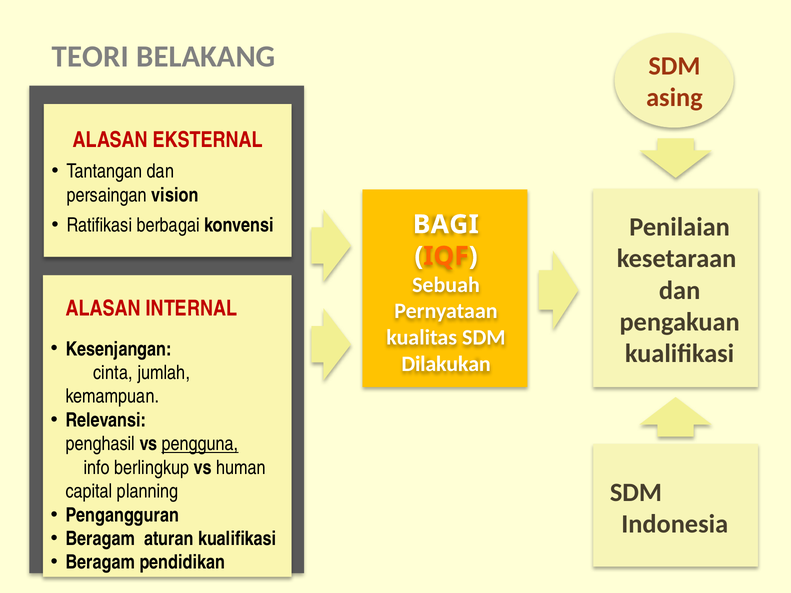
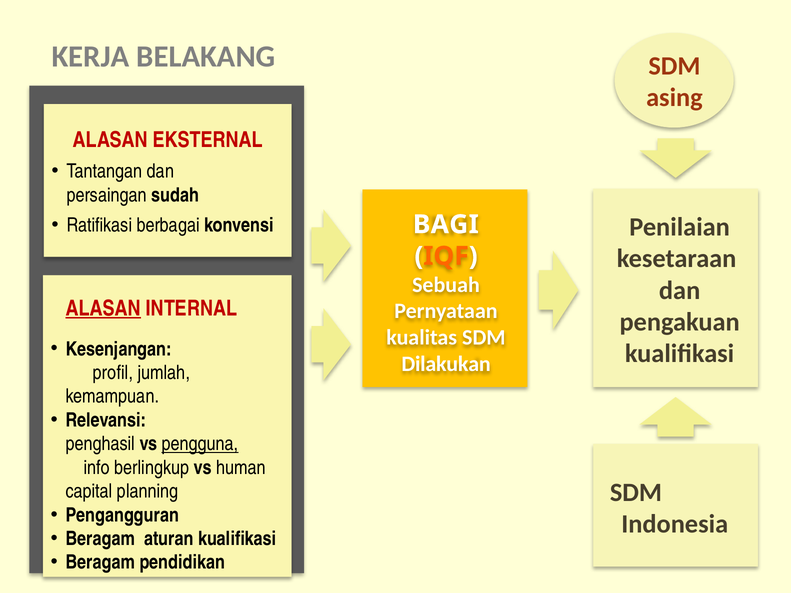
TEORI: TEORI -> KERJA
vision: vision -> sudah
ALASAN at (103, 308) underline: none -> present
cinta: cinta -> profil
